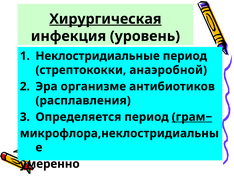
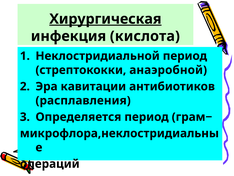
уровень: уровень -> кислота
Неклостридиальные: Неклостридиальные -> Неклостридиальной
организме: организме -> кавитации
грам− underline: present -> none
умеренно: умеренно -> операций
